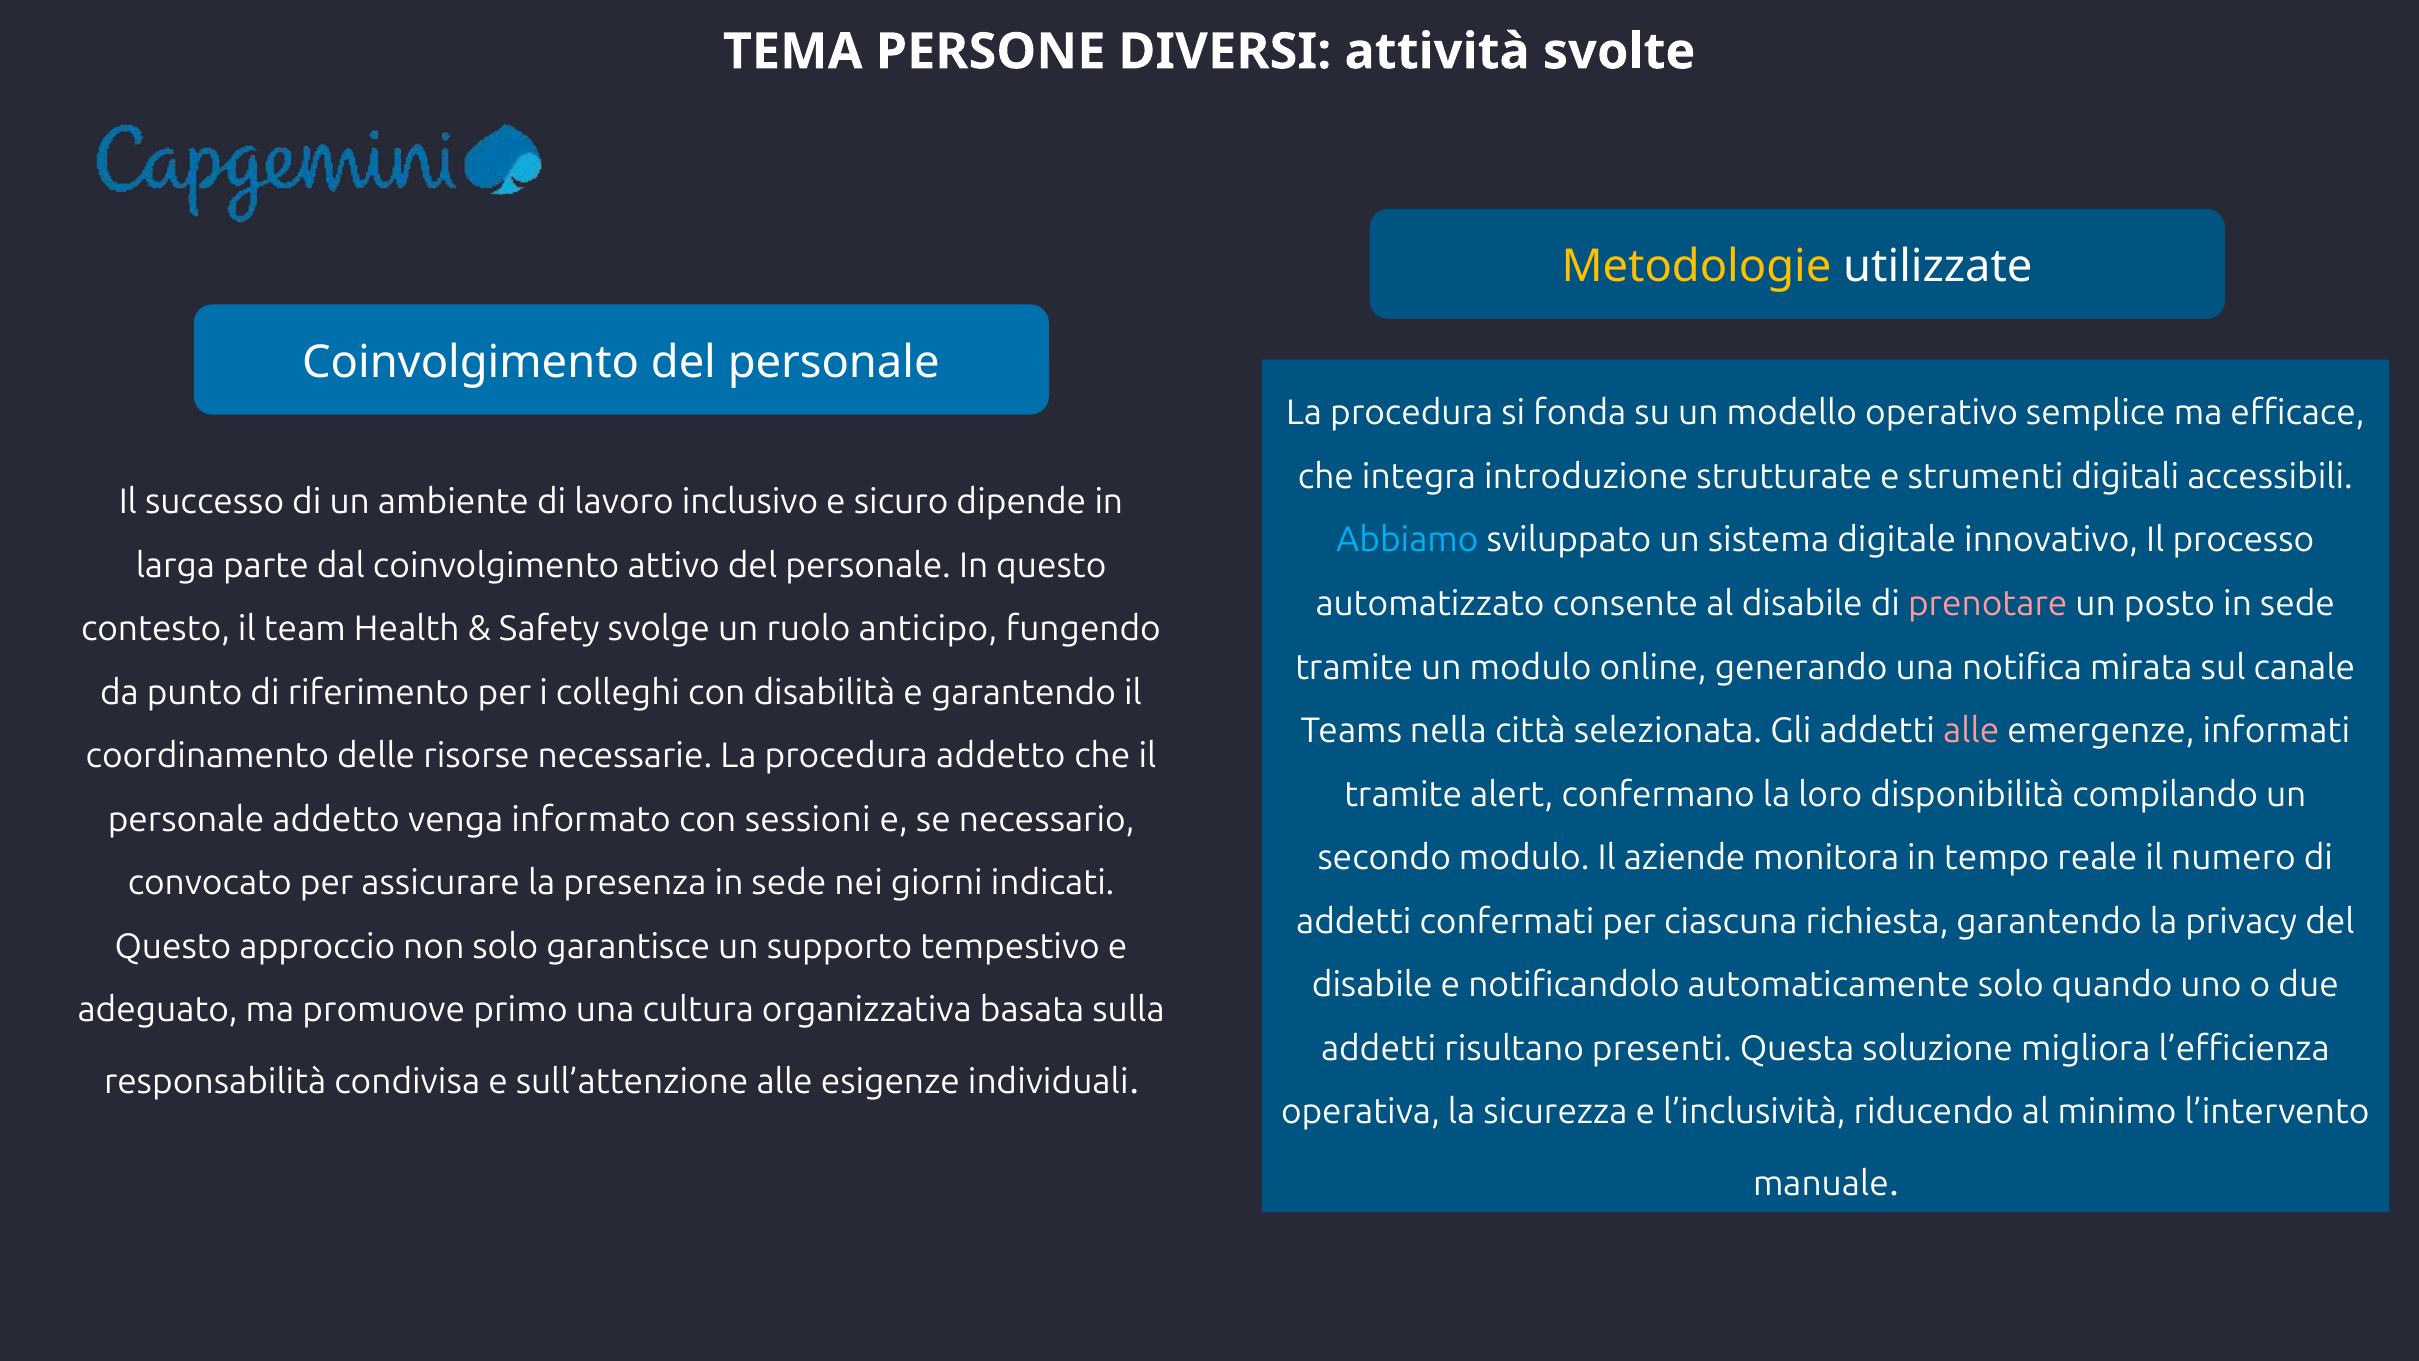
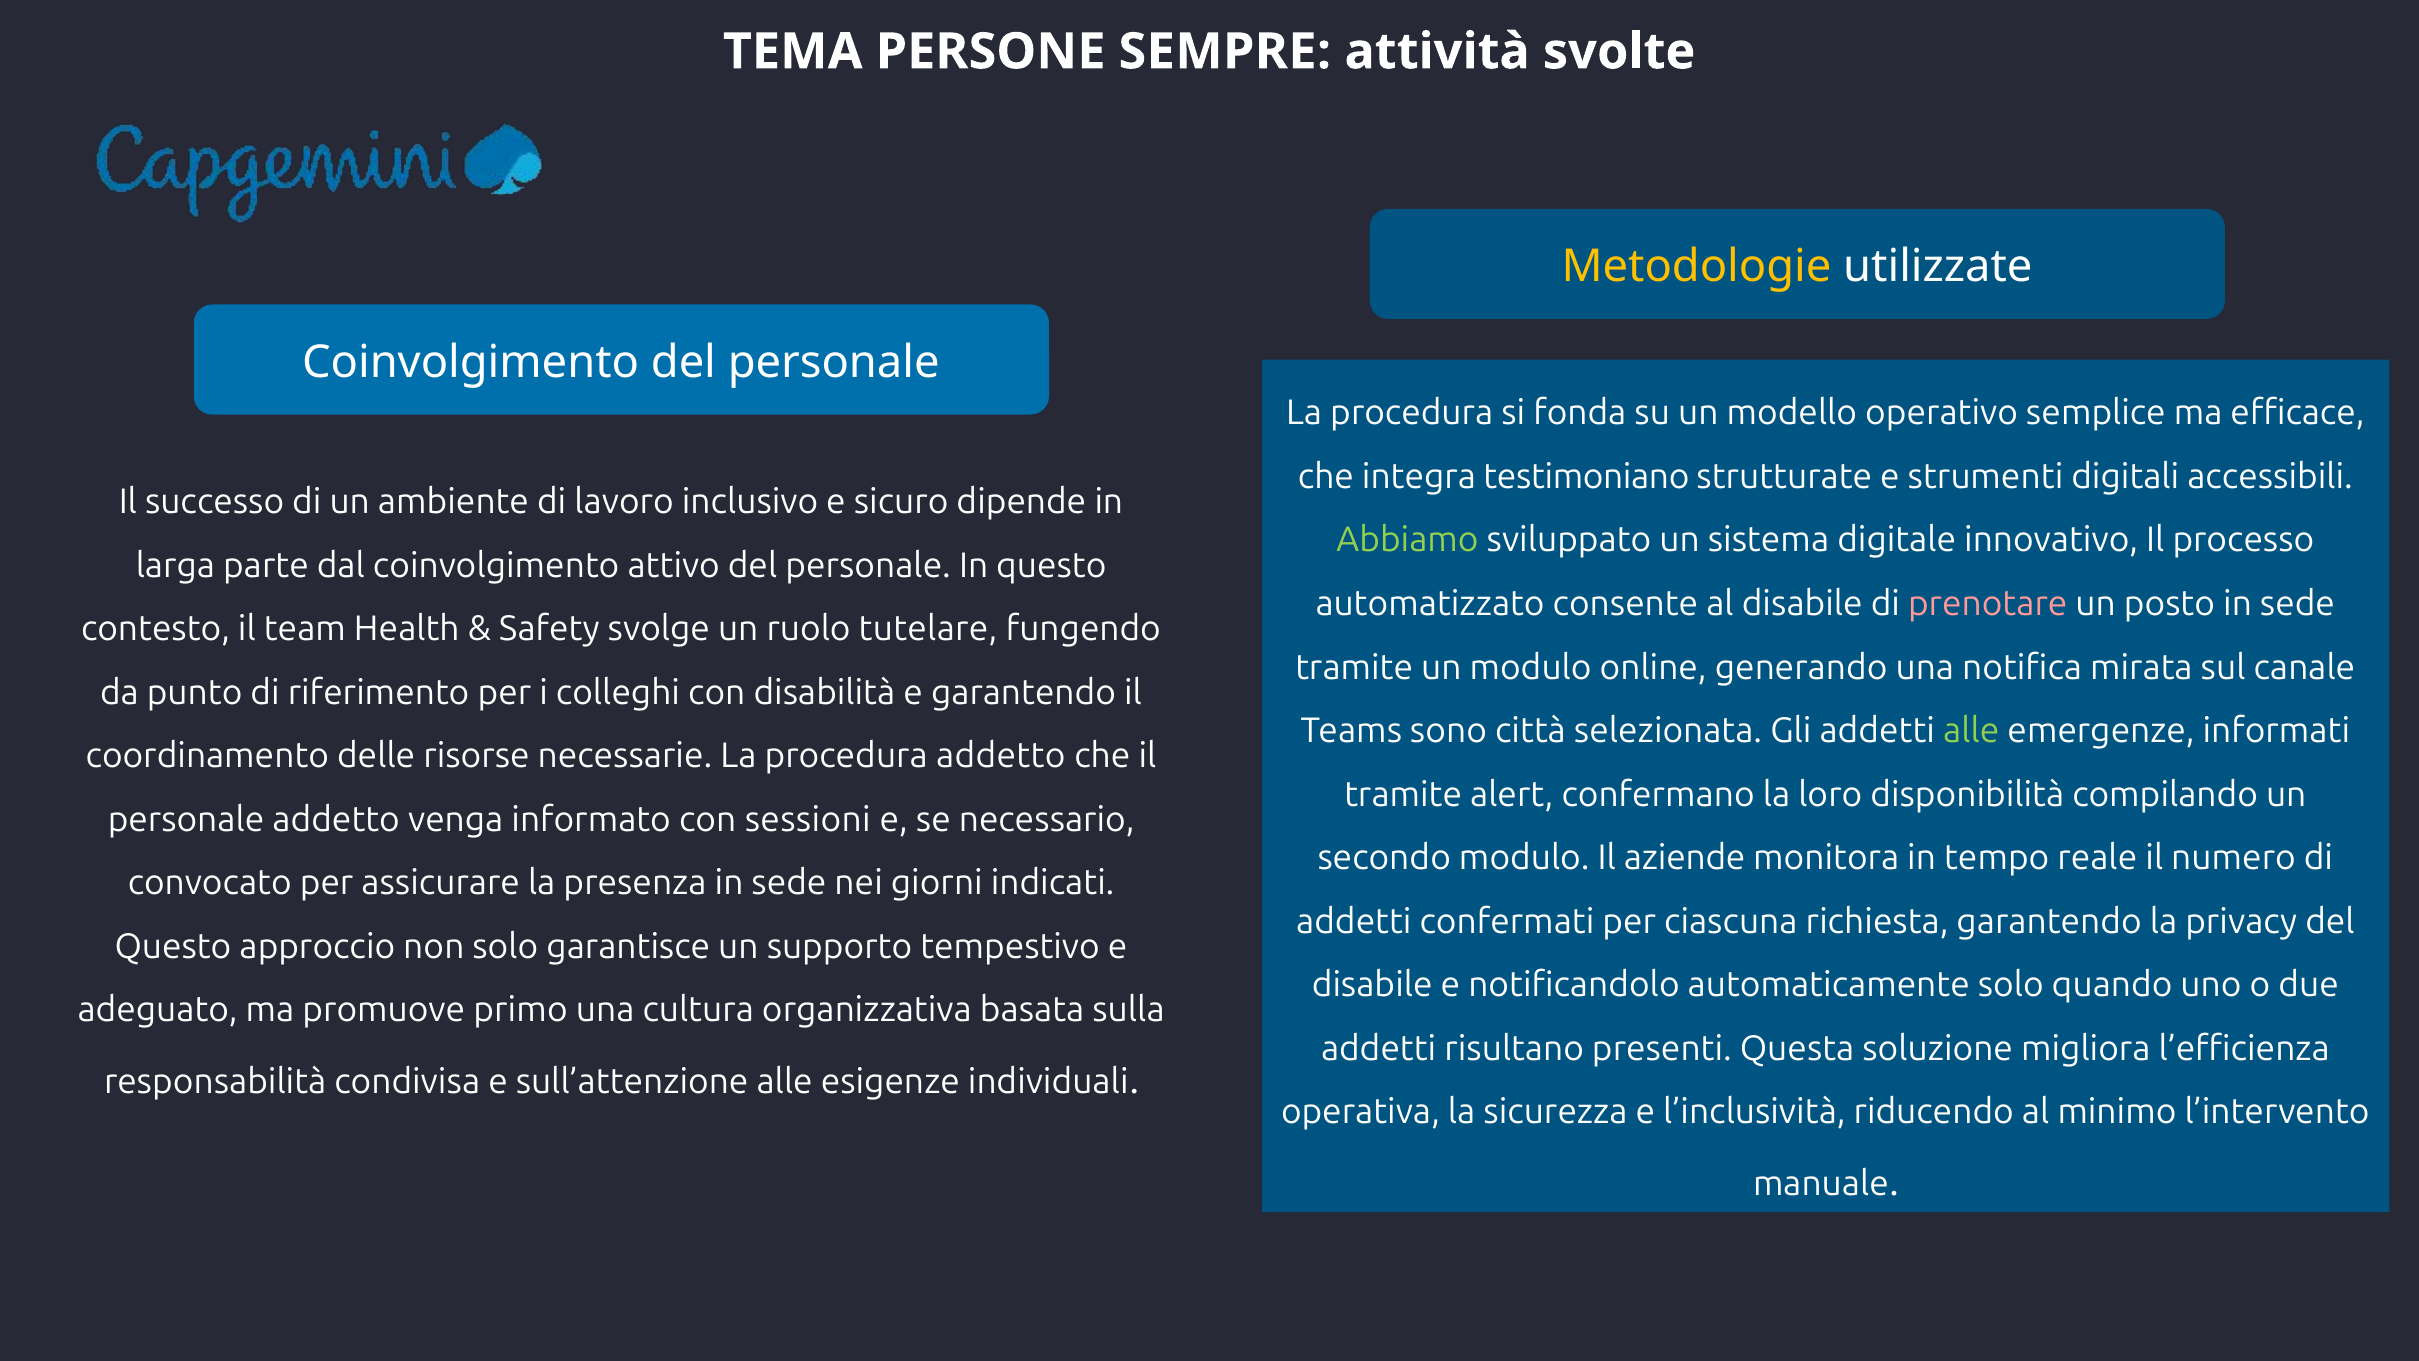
DIVERSI: DIVERSI -> SEMPRE
introduzione: introduzione -> testimoniano
Abbiamo colour: light blue -> light green
anticipo: anticipo -> tutelare
nella: nella -> sono
alle at (1971, 731) colour: pink -> light green
